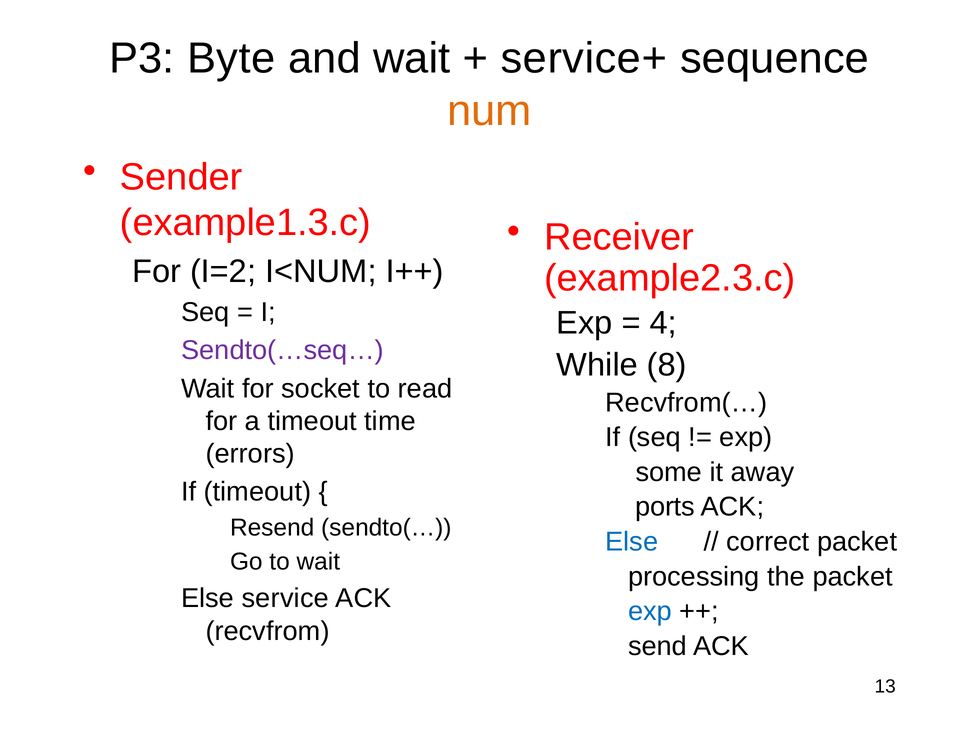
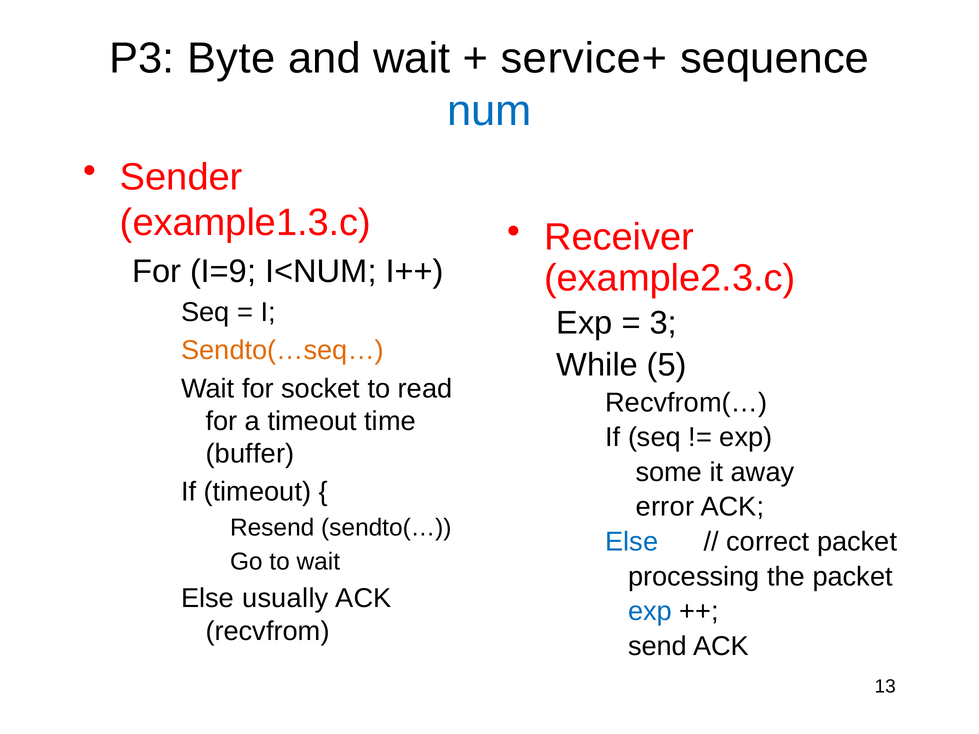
num colour: orange -> blue
I=2: I=2 -> I=9
4: 4 -> 3
Sendto(…seq… colour: purple -> orange
8: 8 -> 5
errors: errors -> buffer
ports: ports -> error
service: service -> usually
